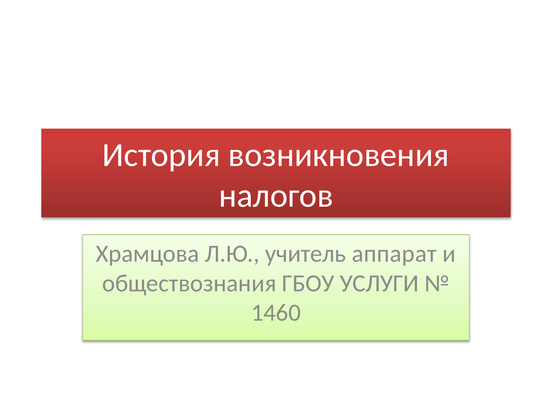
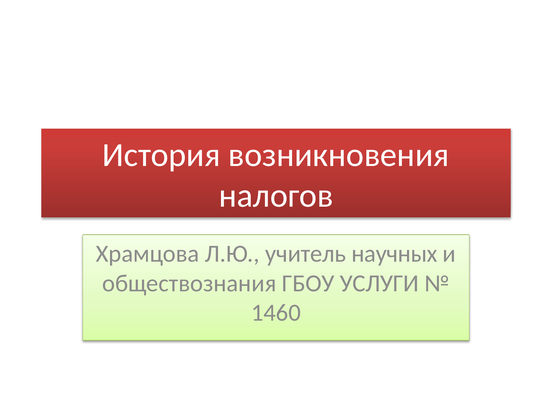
аппарат: аппарат -> научных
